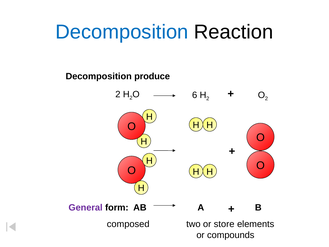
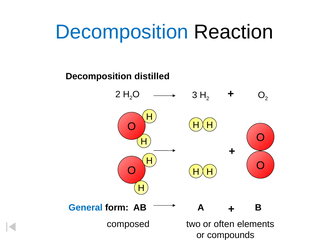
produce: produce -> distilled
6: 6 -> 3
General colour: purple -> blue
store: store -> often
